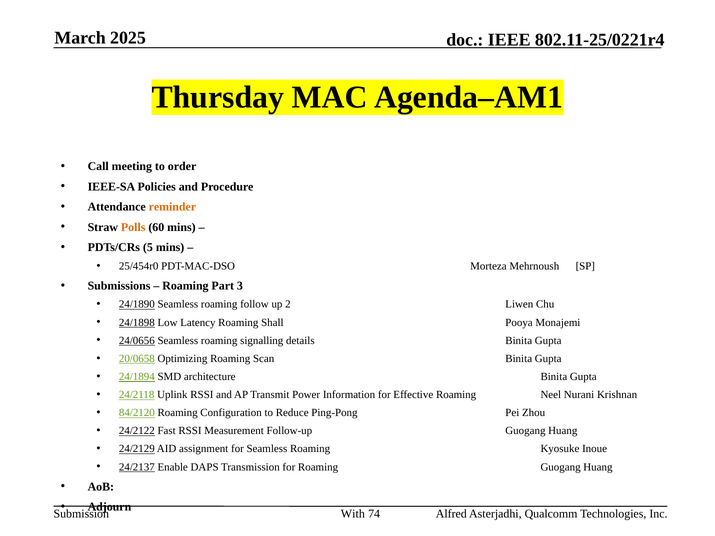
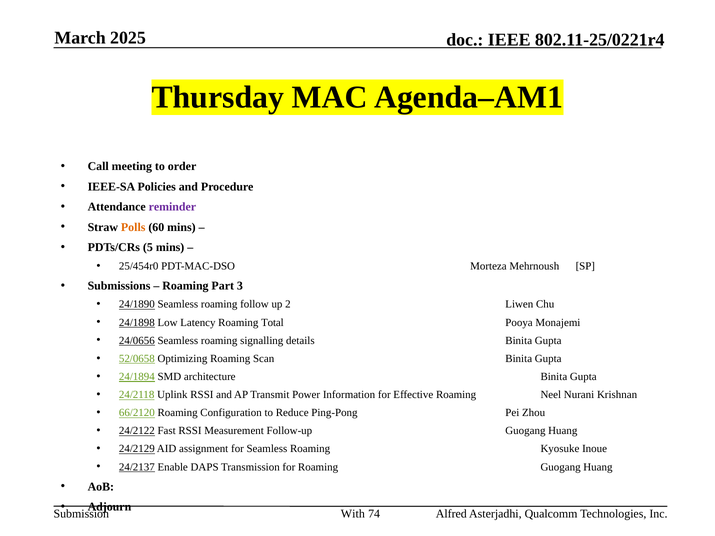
reminder colour: orange -> purple
Shall: Shall -> Total
20/0658: 20/0658 -> 52/0658
84/2120: 84/2120 -> 66/2120
